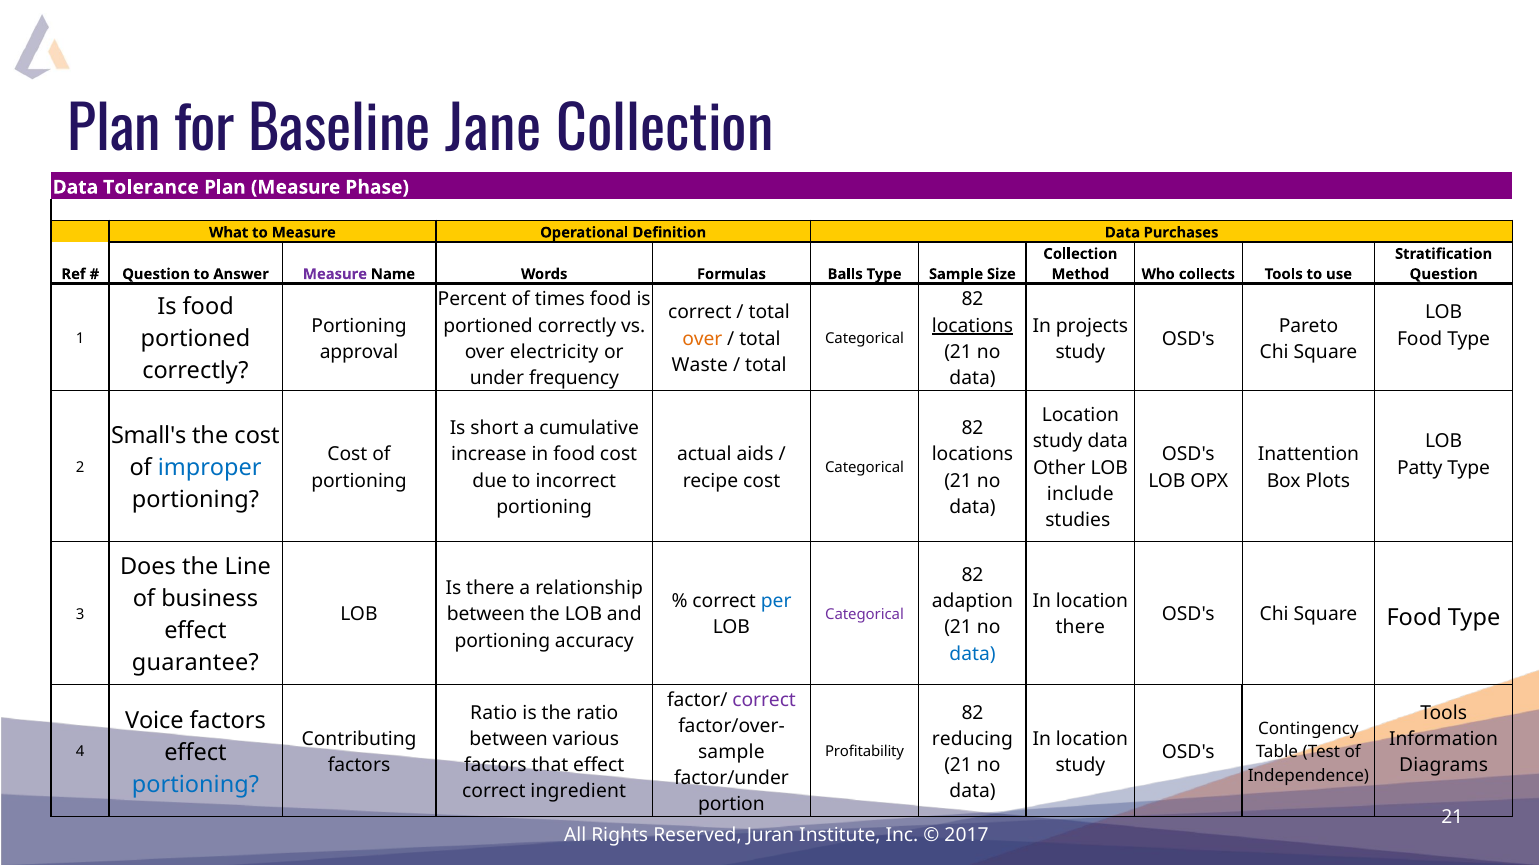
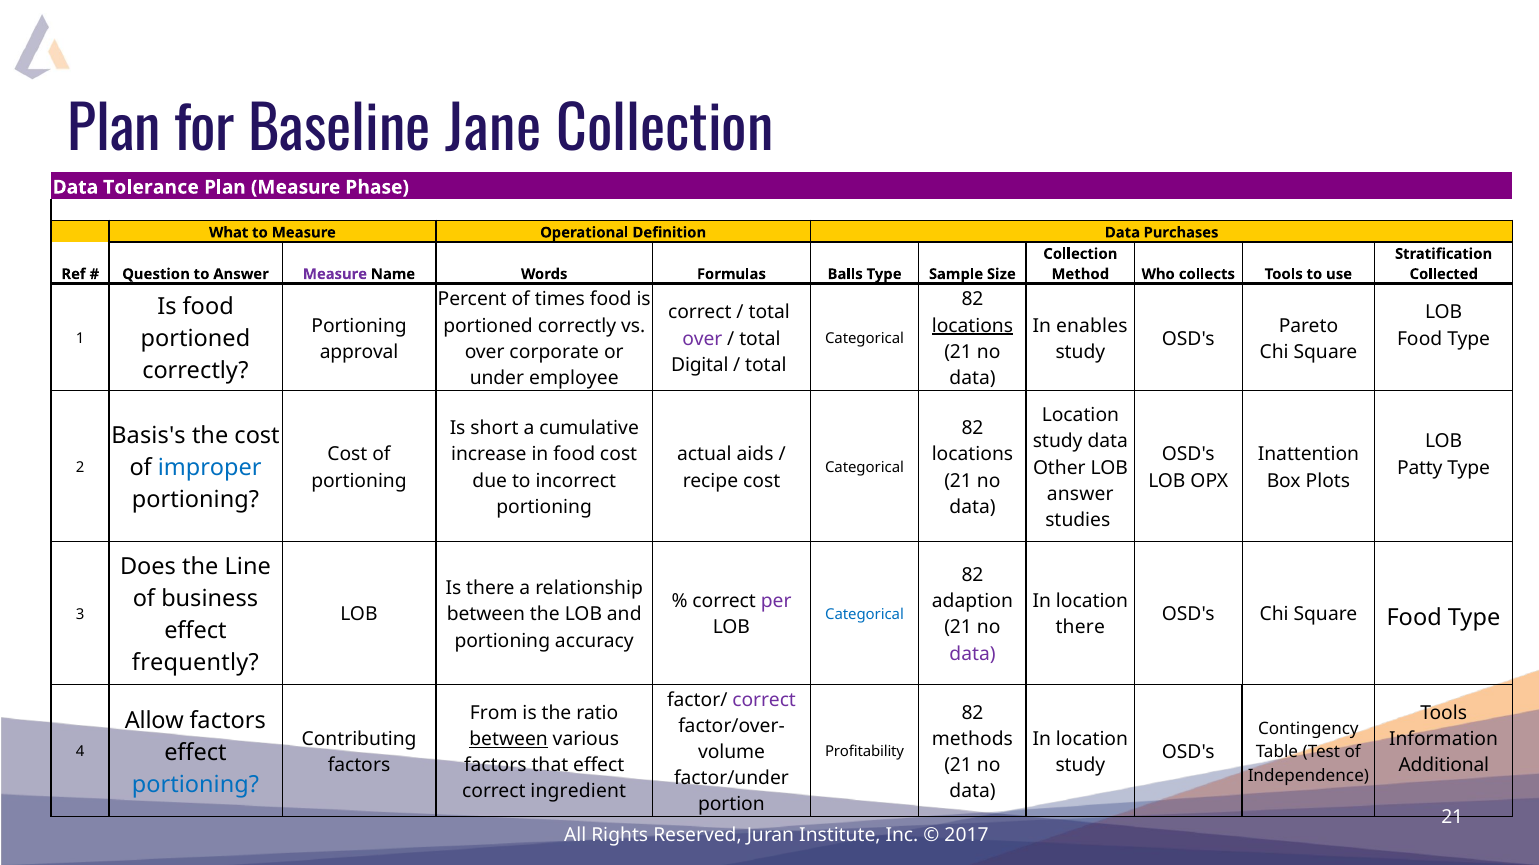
Question at (1444, 274): Question -> Collected
projects: projects -> enables
over at (702, 339) colour: orange -> purple
electricity: electricity -> corporate
Waste: Waste -> Digital
frequency: frequency -> employee
Small's: Small's -> Basis's
include at (1080, 494): include -> answer
per colour: blue -> purple
Categorical at (865, 615) colour: purple -> blue
data at (973, 654) colour: blue -> purple
guarantee: guarantee -> frequently
Ratio at (494, 714): Ratio -> From
Voice: Voice -> Allow
between at (509, 740) underline: none -> present
reducing: reducing -> methods
sample at (731, 753): sample -> volume
Diagrams: Diagrams -> Additional
